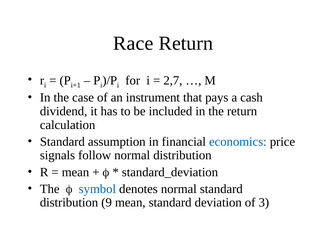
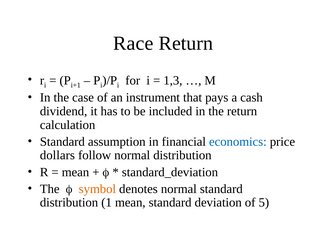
2,7: 2,7 -> 1,3
signals: signals -> dollars
symbol colour: blue -> orange
9: 9 -> 1
3: 3 -> 5
